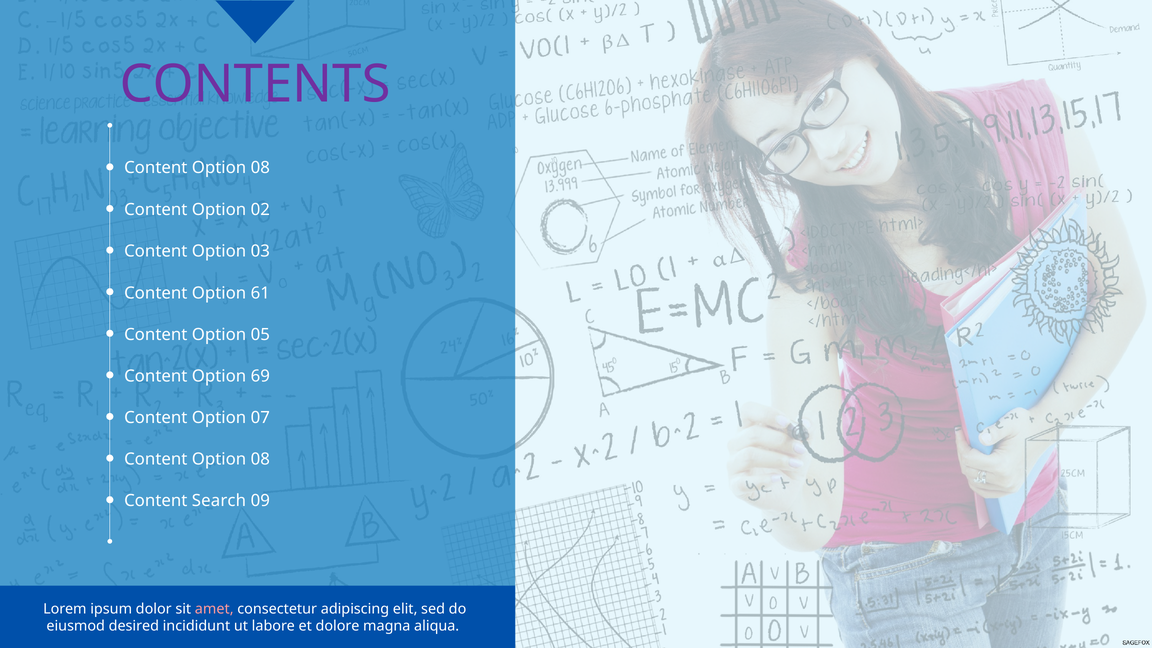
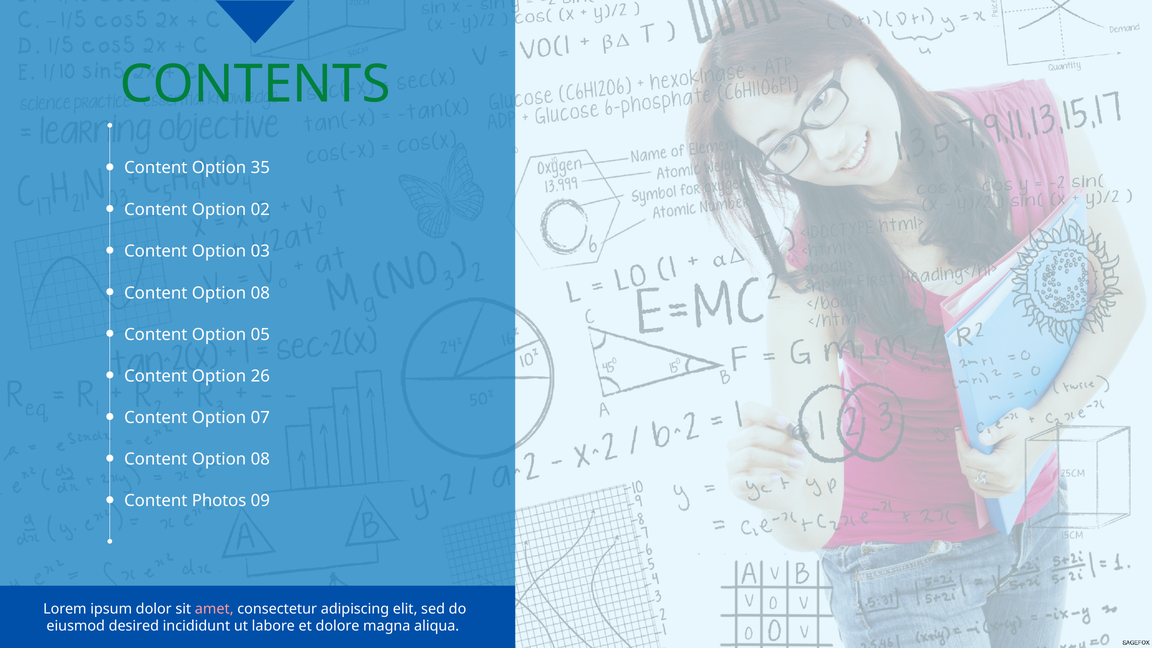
CONTENTS colour: purple -> green
08 at (260, 168): 08 -> 35
61 at (260, 293): 61 -> 08
69: 69 -> 26
Search: Search -> Photos
